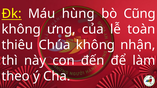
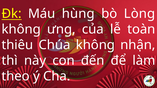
Cũng: Cũng -> Lòng
